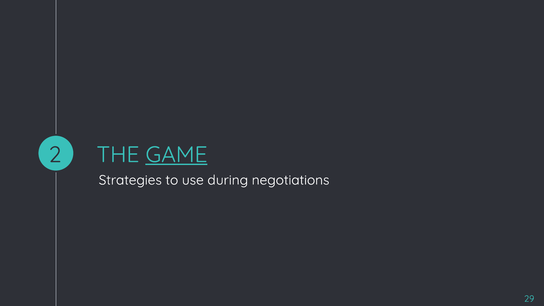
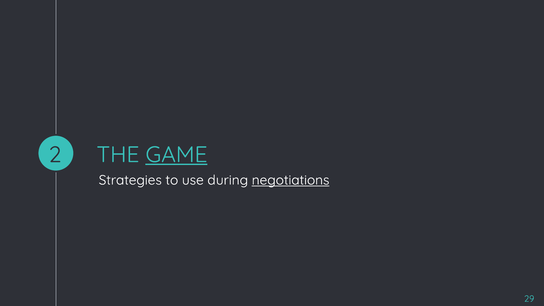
negotiations underline: none -> present
